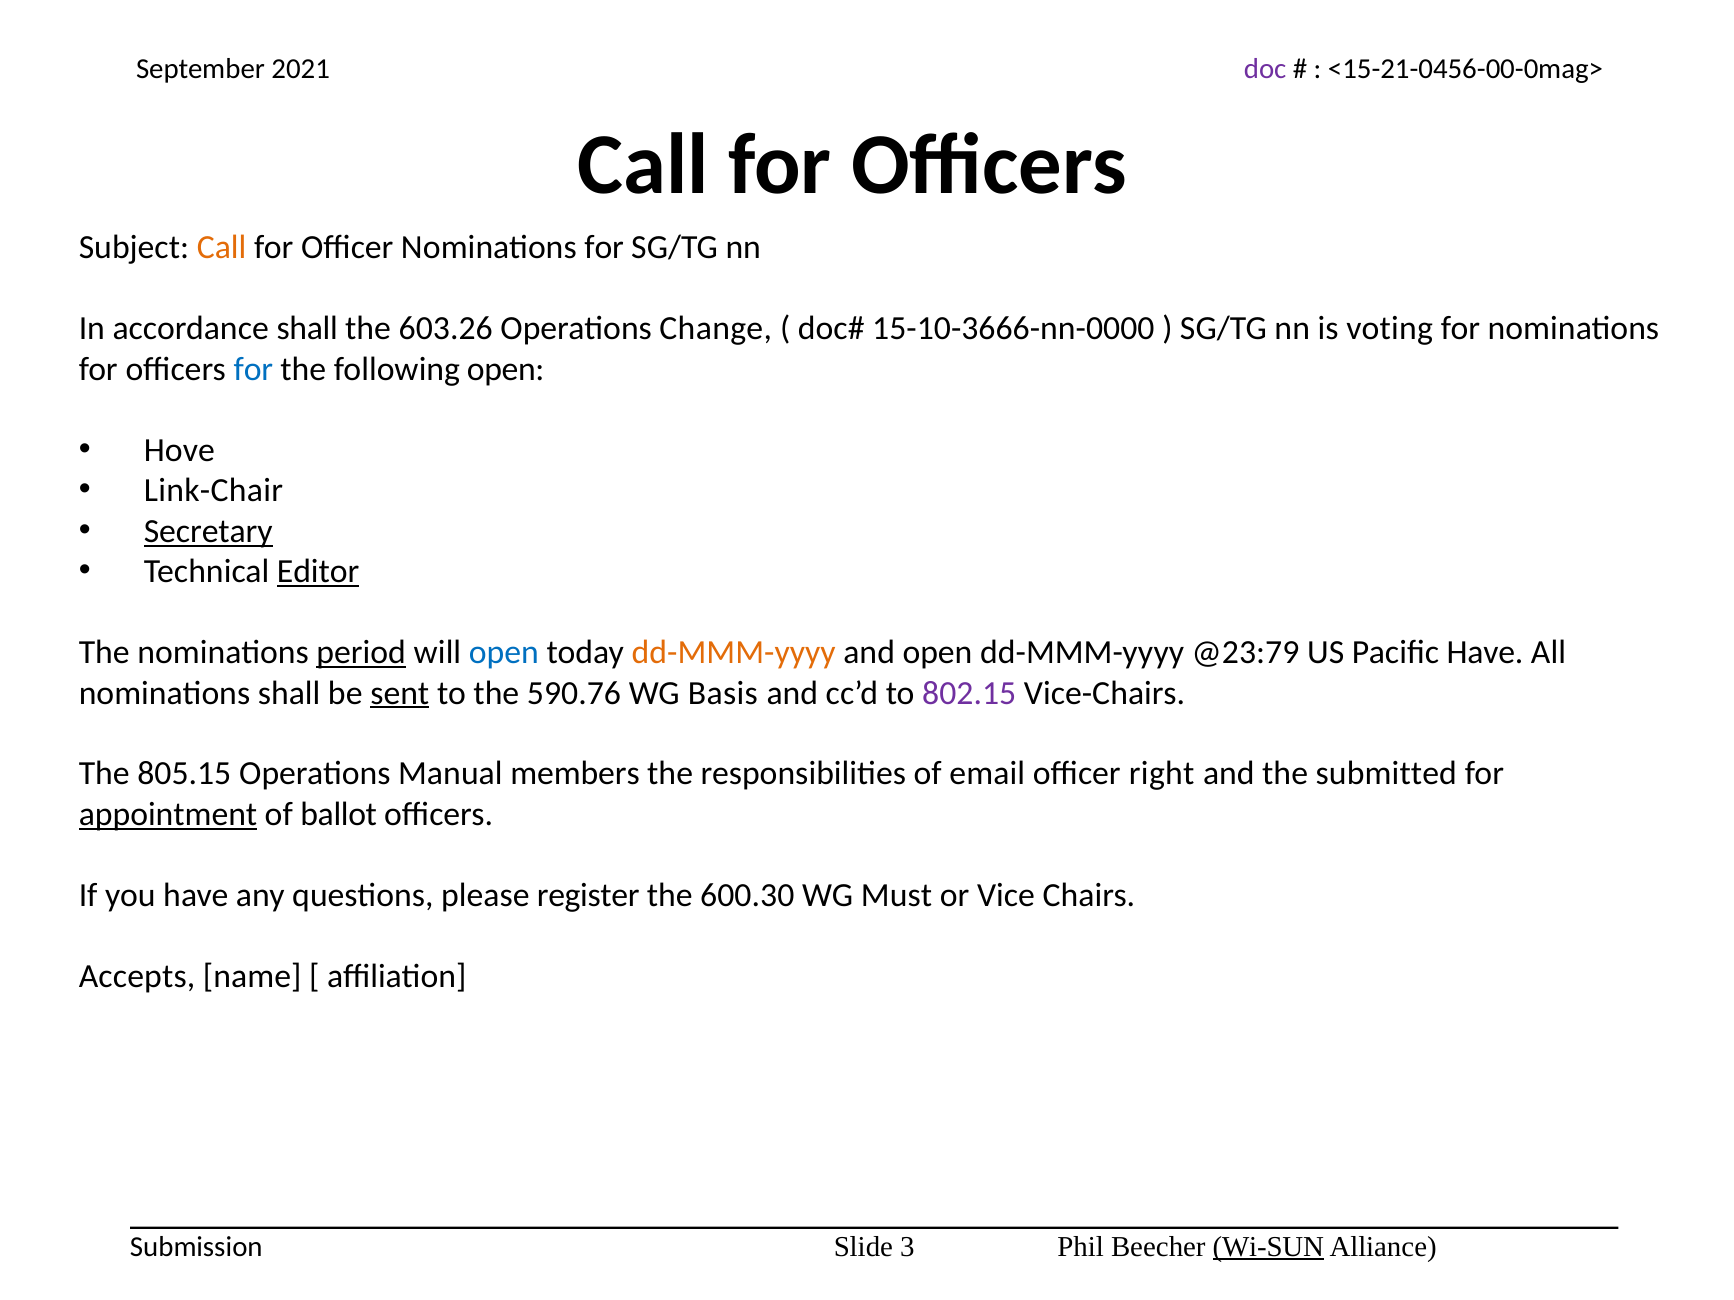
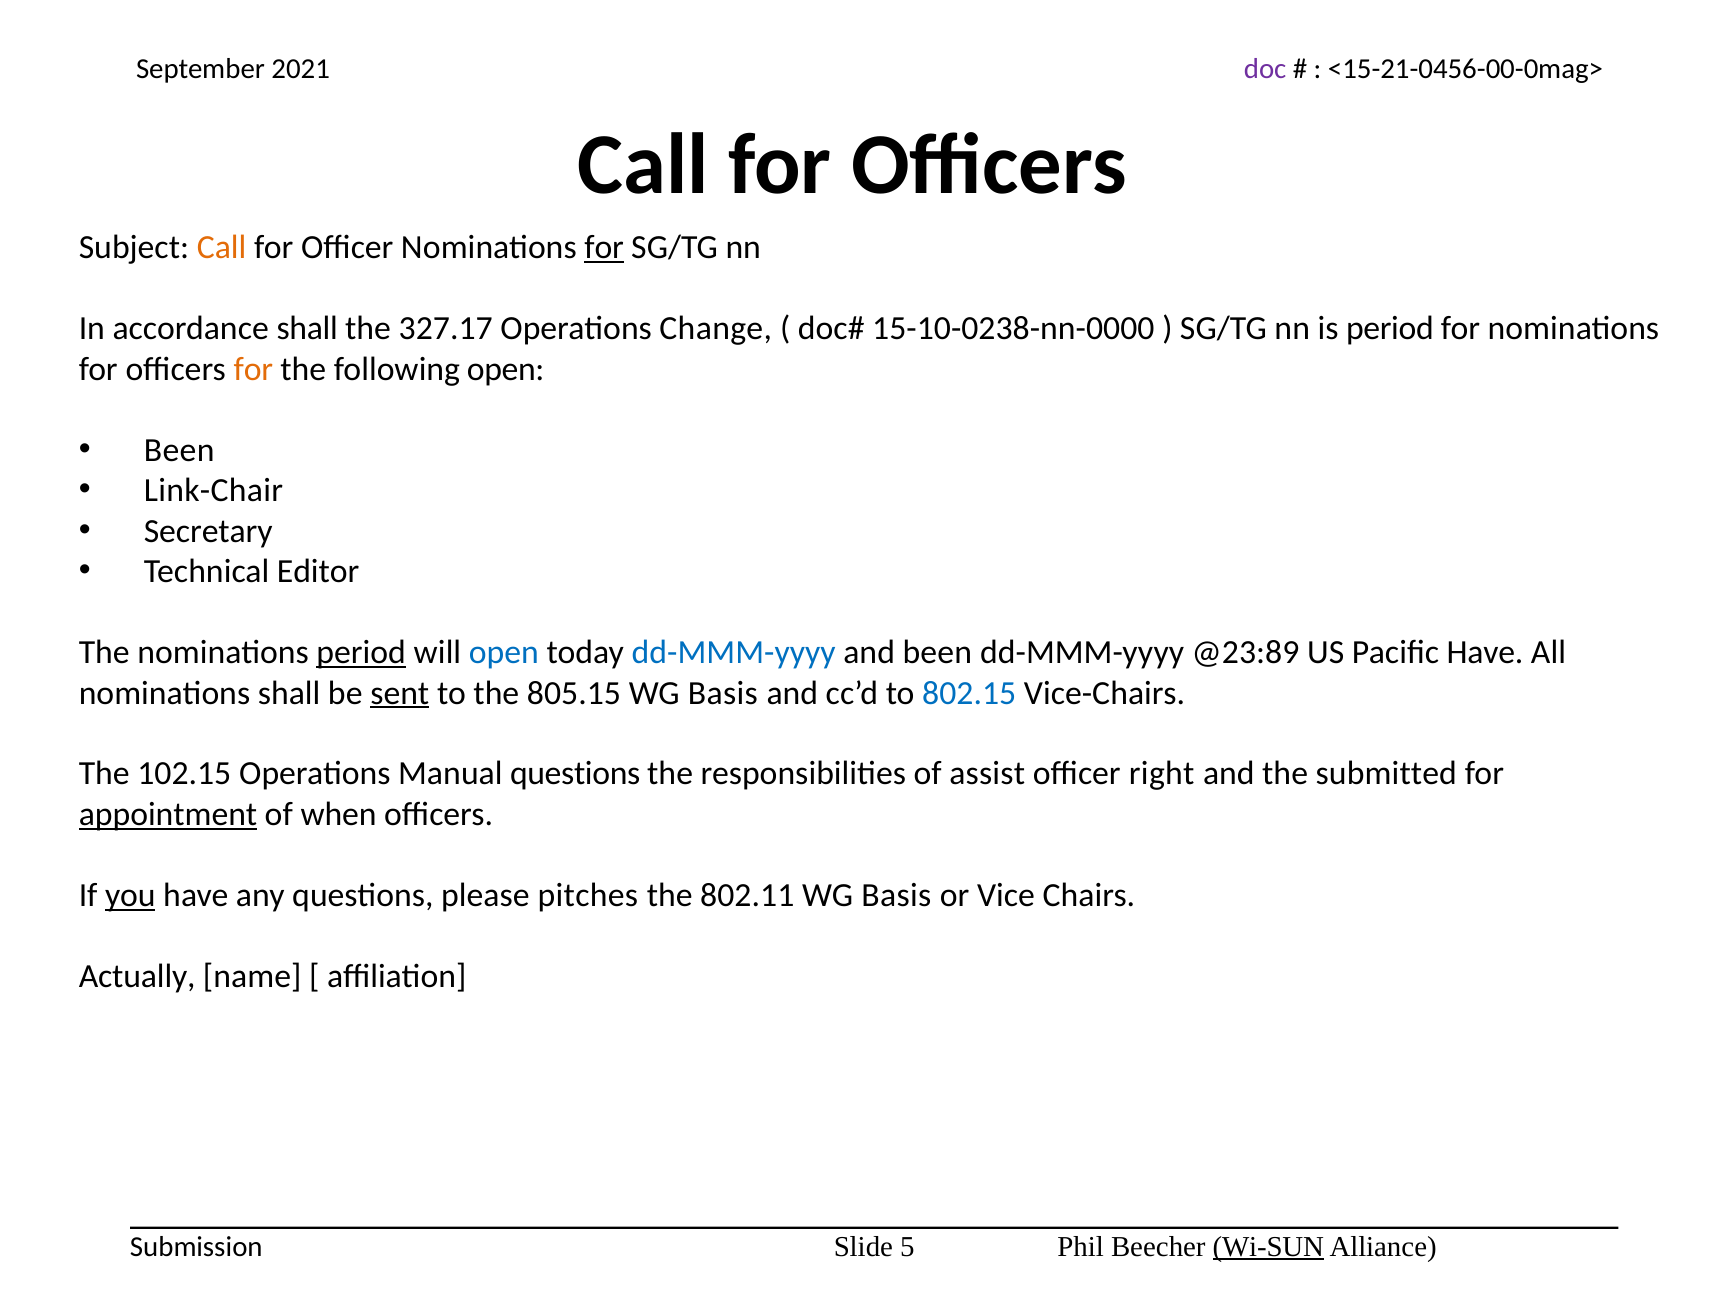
for at (604, 248) underline: none -> present
603.26: 603.26 -> 327.17
15-10-3666-nn-0000: 15-10-3666-nn-0000 -> 15-10-0238-nn-0000
is voting: voting -> period
for at (253, 369) colour: blue -> orange
Hove at (179, 450): Hove -> Been
Secretary underline: present -> none
Editor underline: present -> none
dd-MMM-yyyy at (734, 653) colour: orange -> blue
and open: open -> been
@23:79: @23:79 -> @23:89
590.76: 590.76 -> 805.15
802.15 colour: purple -> blue
805.15: 805.15 -> 102.15
Manual members: members -> questions
email: email -> assist
ballot: ballot -> when
you underline: none -> present
register: register -> pitches
600.30: 600.30 -> 802.11
Must at (897, 896): Must -> Basis
Accepts: Accepts -> Actually
3: 3 -> 5
